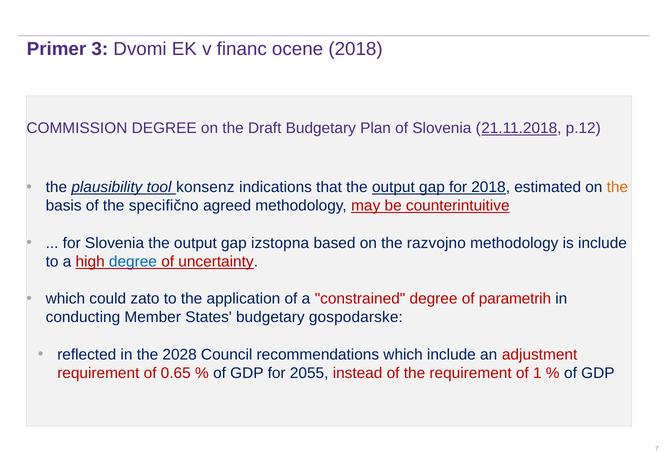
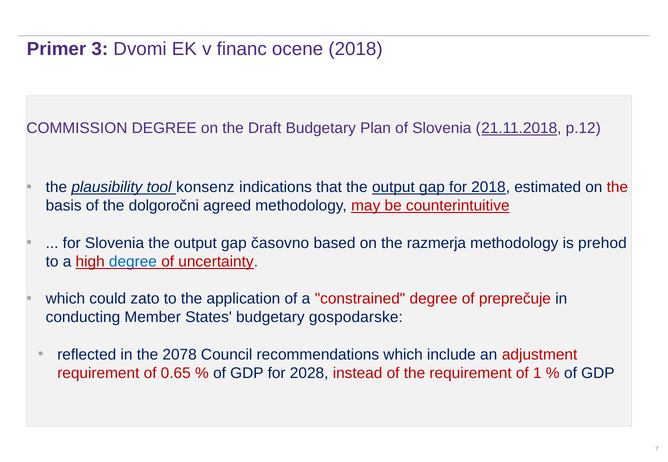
the at (617, 187) colour: orange -> red
specifično: specifično -> dolgoročni
izstopna: izstopna -> časovno
razvojno: razvojno -> razmerja
is include: include -> prehod
parametrih: parametrih -> preprečuje
2028: 2028 -> 2078
2055: 2055 -> 2028
